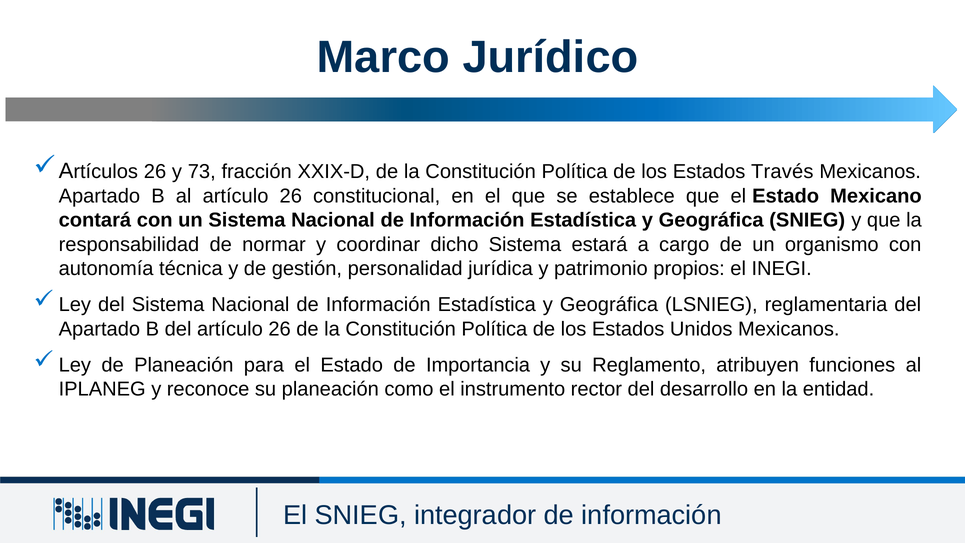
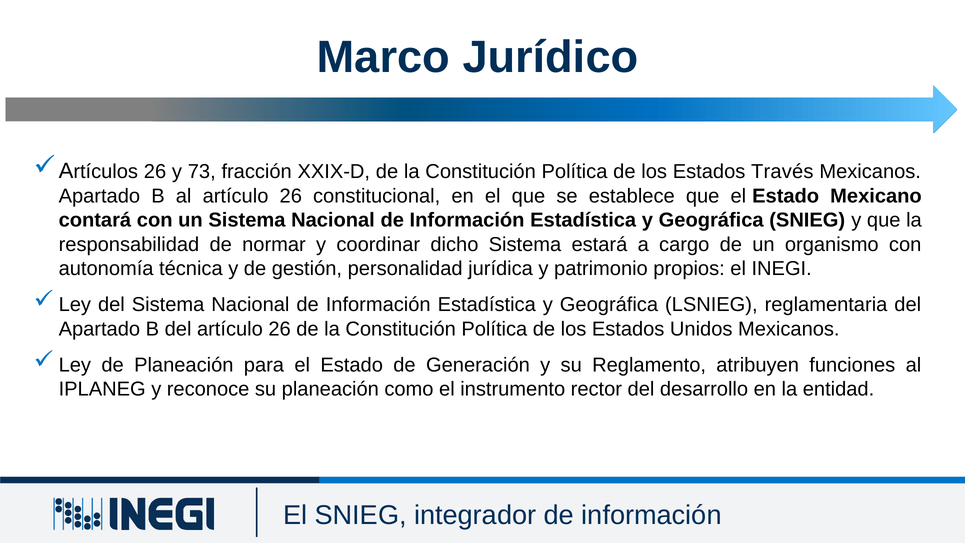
Importancia: Importancia -> Generación
